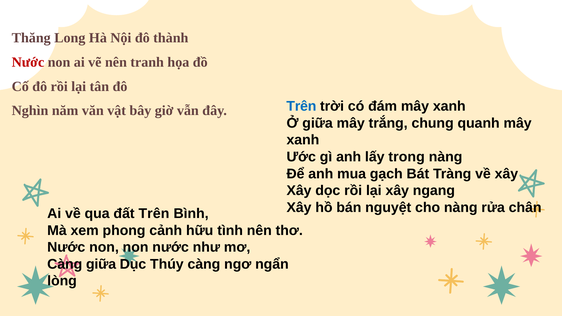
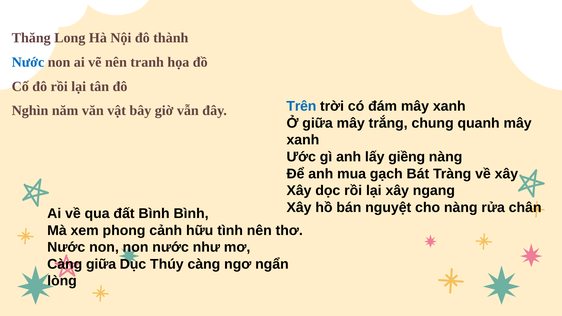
Nước at (28, 62) colour: red -> blue
trong: trong -> giềng
đất Trên: Trên -> Bình
